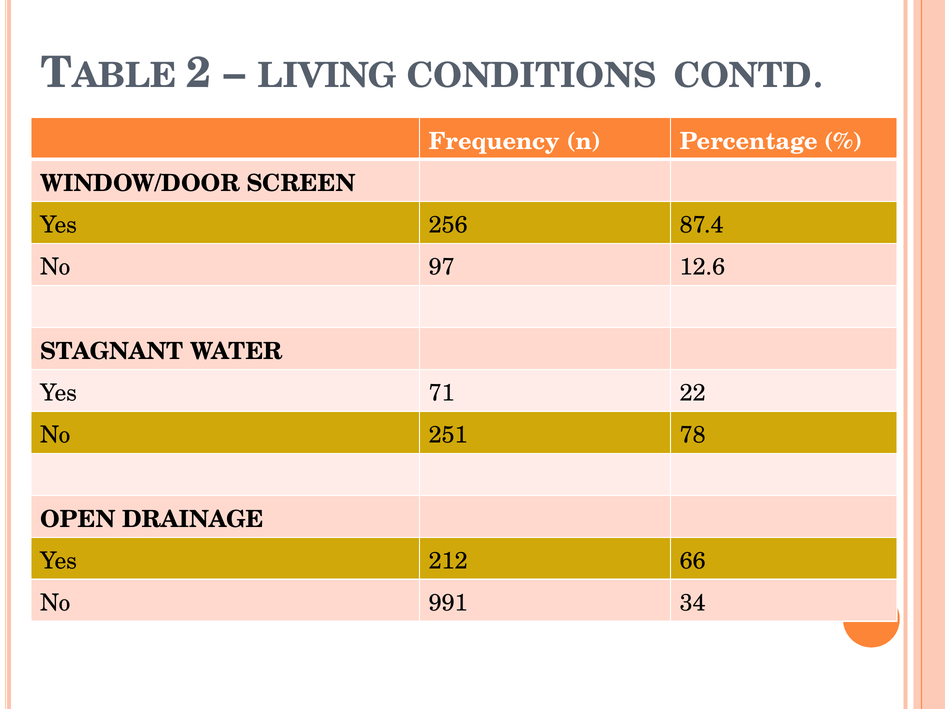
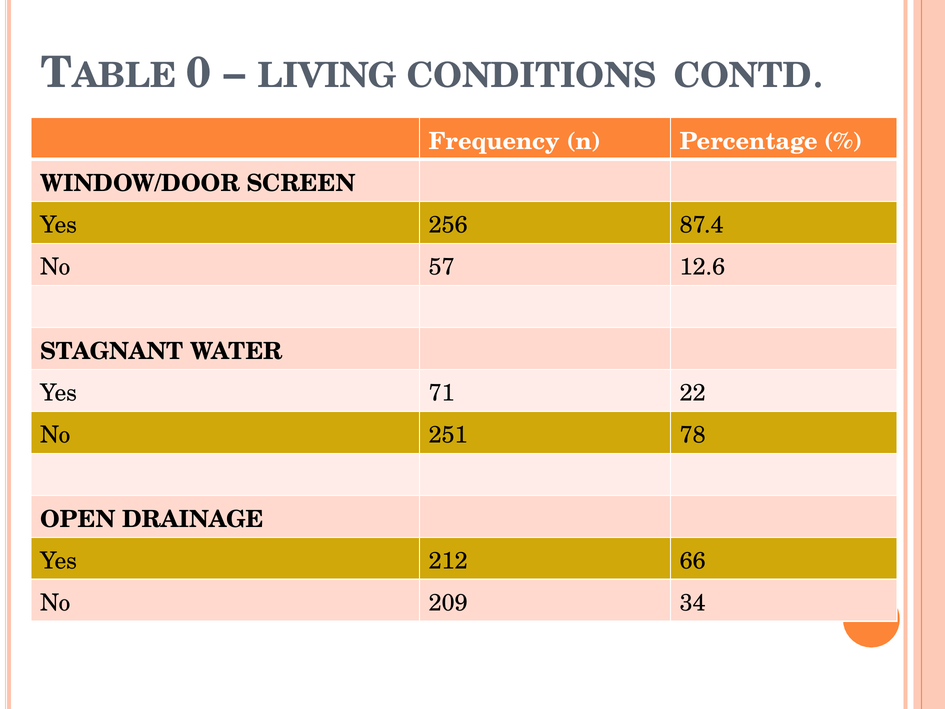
2: 2 -> 0
97: 97 -> 57
991: 991 -> 209
